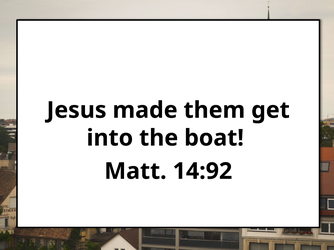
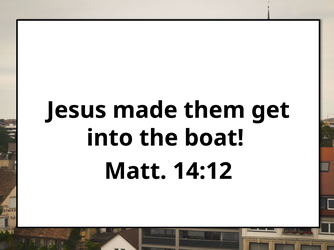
14:92: 14:92 -> 14:12
